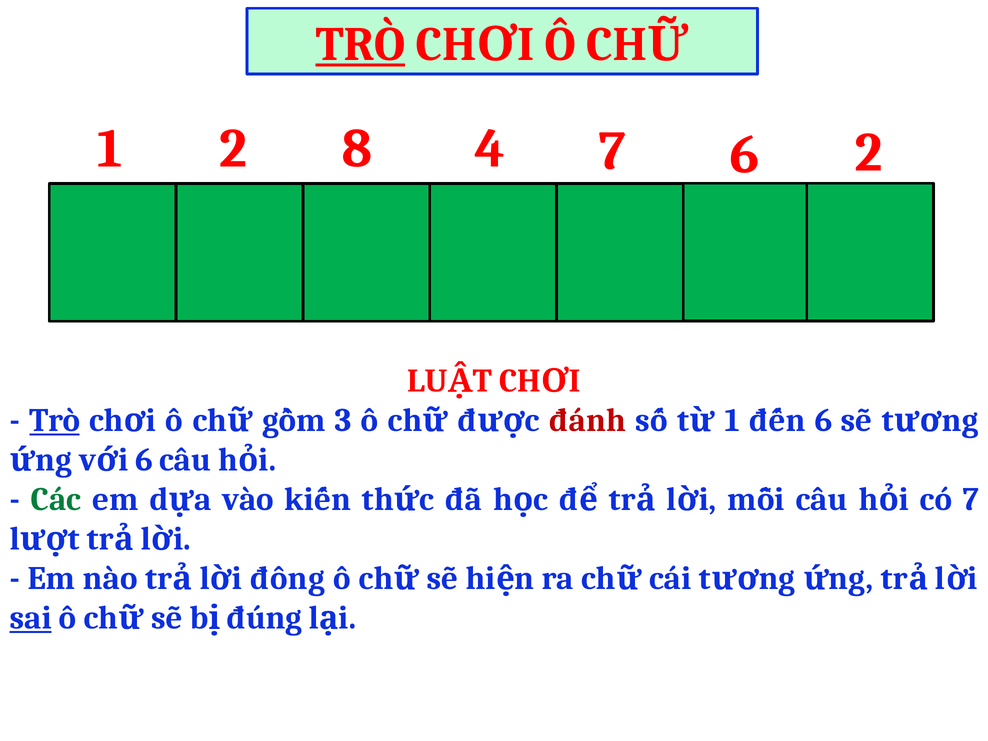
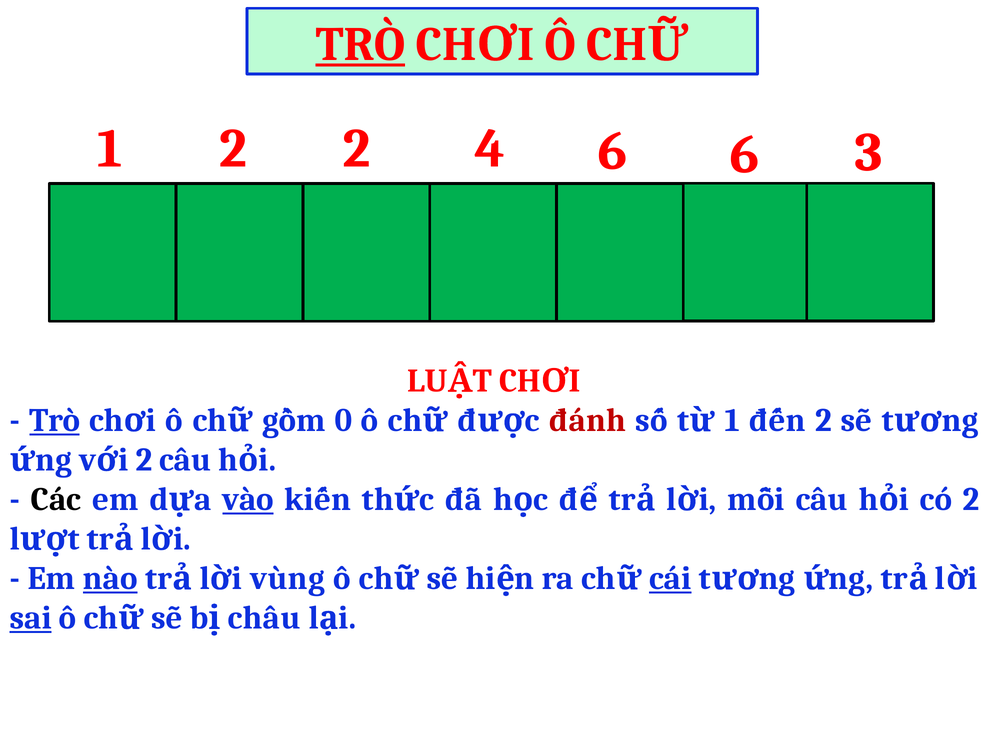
2 8: 8 -> 2
4 7: 7 -> 6
6 2: 2 -> 3
3: 3 -> 0
6 at (823, 420): 6 -> 2
6 at (144, 460): 6 -> 2
Các colour: green -> black
vào underline: none -> present
7 at (971, 500): 7 -> 2
nào underline: none -> present
đông: đông -> vùng
cái underline: none -> present
đúng: đúng -> châu
